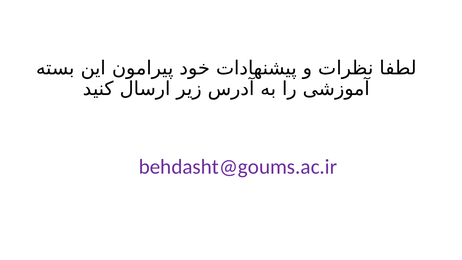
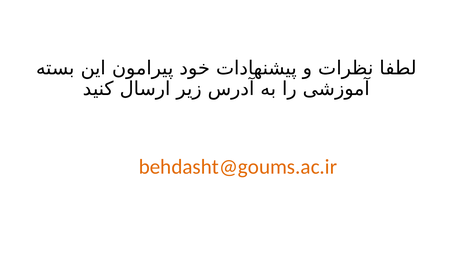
behdasht@goums.ac.ir colour: purple -> orange
